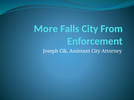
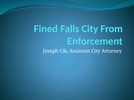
More: More -> Fined
